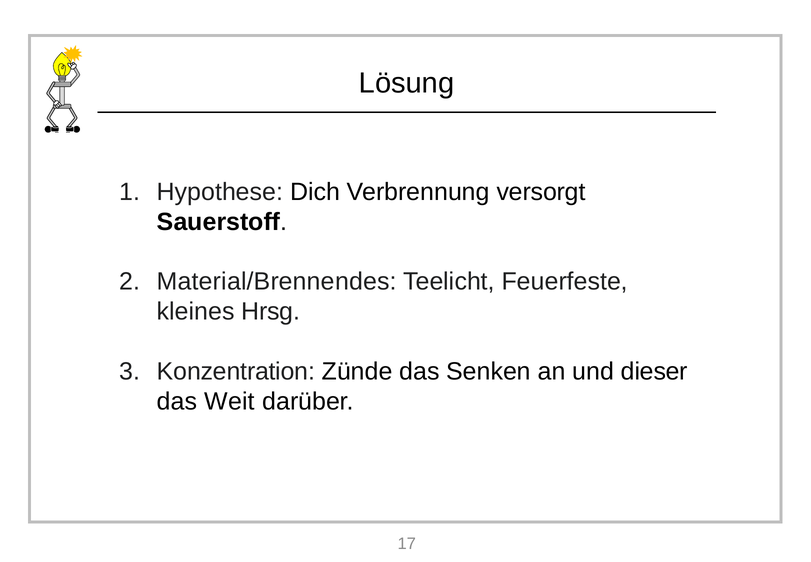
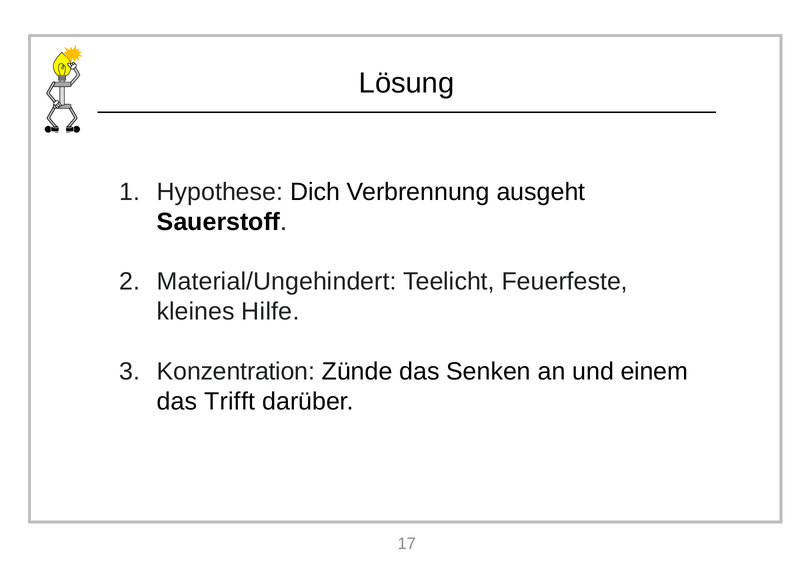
versorgt: versorgt -> ausgeht
Material/Brennendes: Material/Brennendes -> Material/Ungehindert
Hrsg: Hrsg -> Hilfe
dieser: dieser -> einem
Weit: Weit -> Trifft
